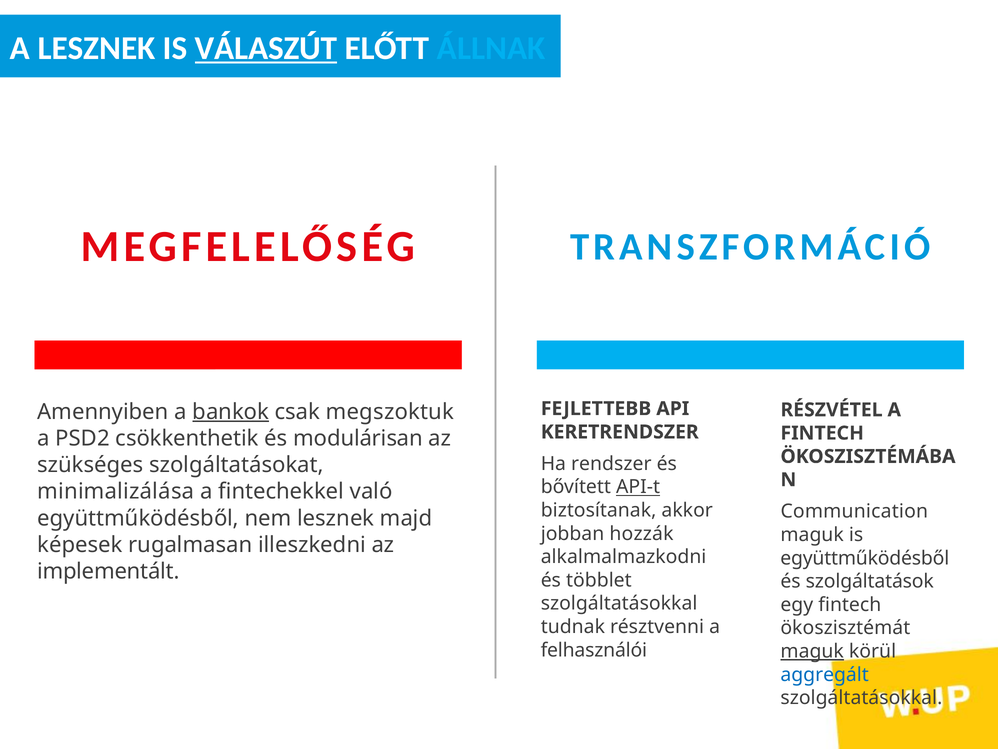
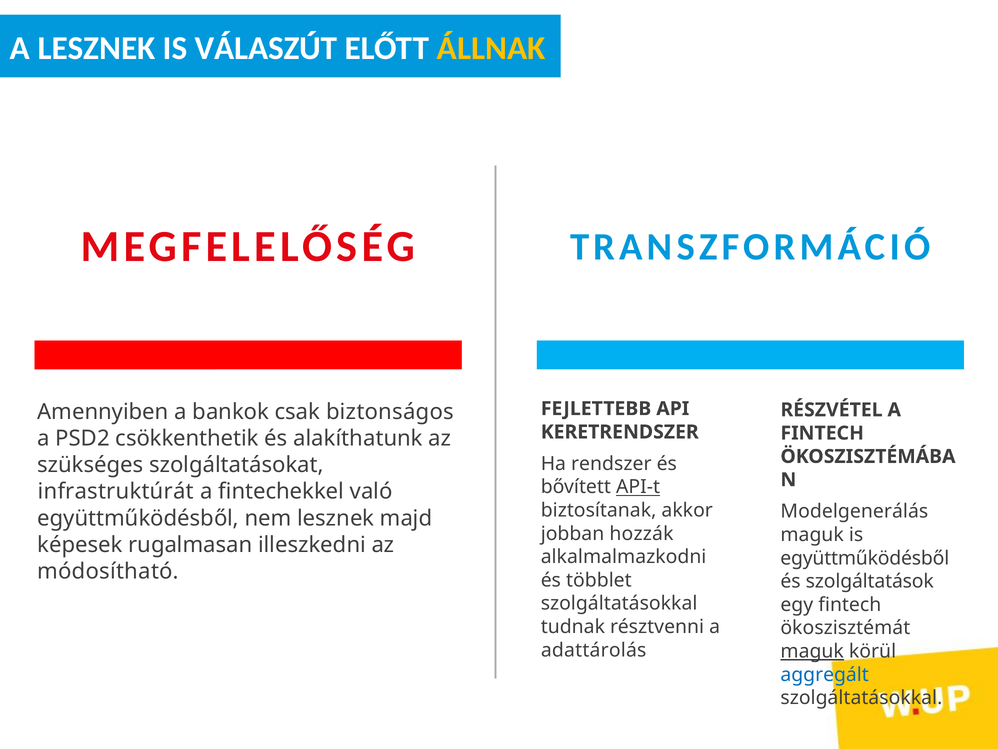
VÁLASZÚT underline: present -> none
ÁLLNAK colour: light blue -> yellow
bankok underline: present -> none
megszoktuk: megszoktuk -> biztonságos
modulárisan: modulárisan -> alakíthatunk
minimalizálása: minimalizálása -> infrastruktúrát
Communication: Communication -> Modelgenerálás
implementált: implementált -> módosítható
felhasználói: felhasználói -> adattárolás
